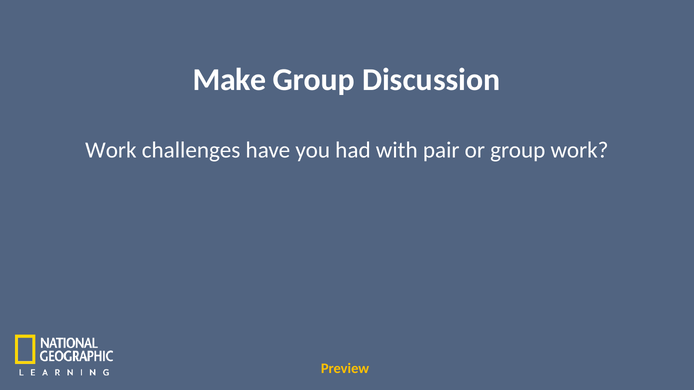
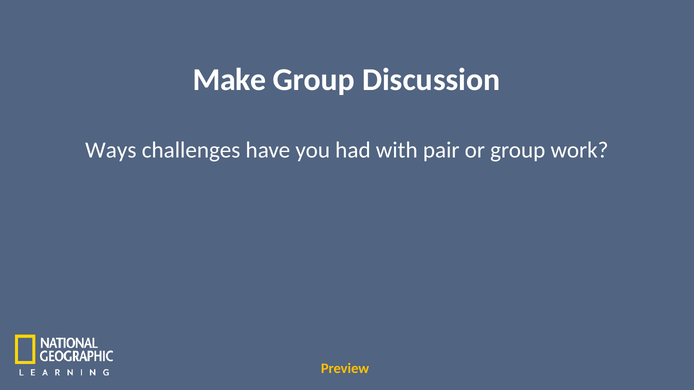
Work at (111, 150): Work -> Ways
